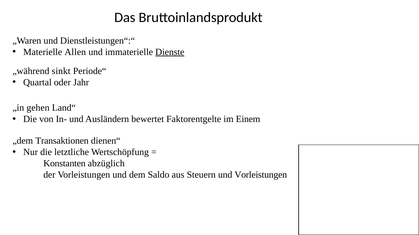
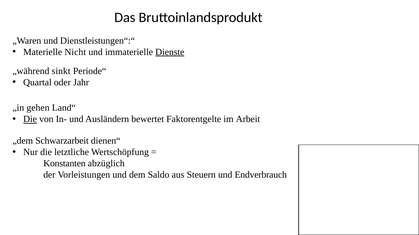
Allen: Allen -> Nicht
Die at (30, 120) underline: none -> present
Einem: Einem -> Arbeit
Transaktionen: Transaktionen -> Schwarzarbeit
und Vorleistungen: Vorleistungen -> Endverbrauch
